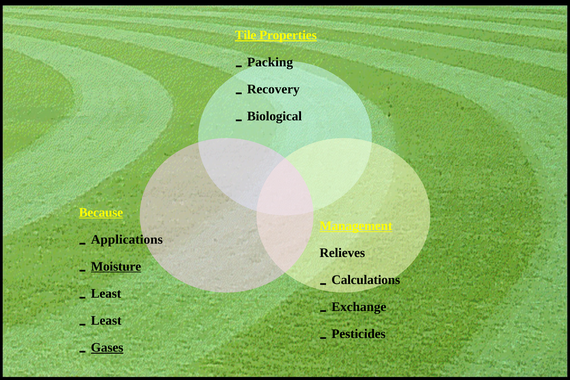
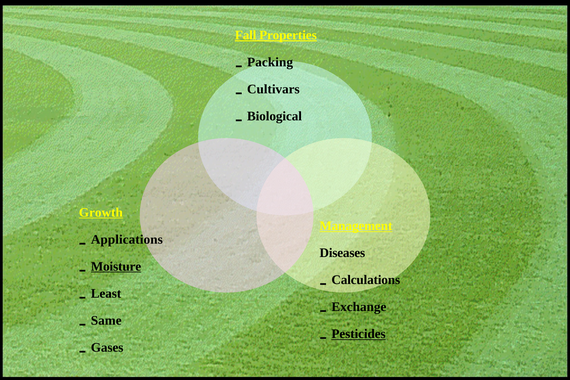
Tile: Tile -> Fall
Recovery: Recovery -> Cultivars
Because: Because -> Growth
Relieves: Relieves -> Diseases
Least at (106, 320): Least -> Same
Pesticides underline: none -> present
Gases underline: present -> none
